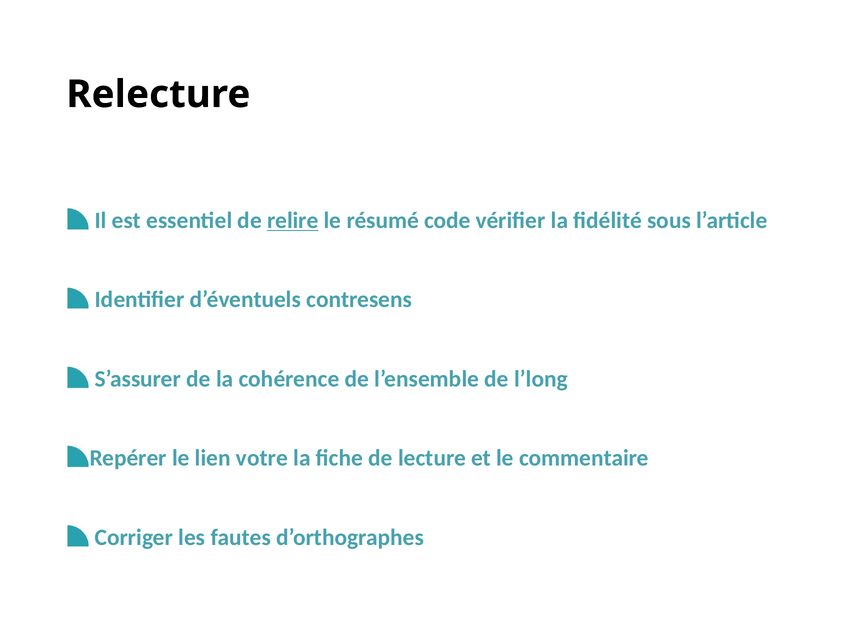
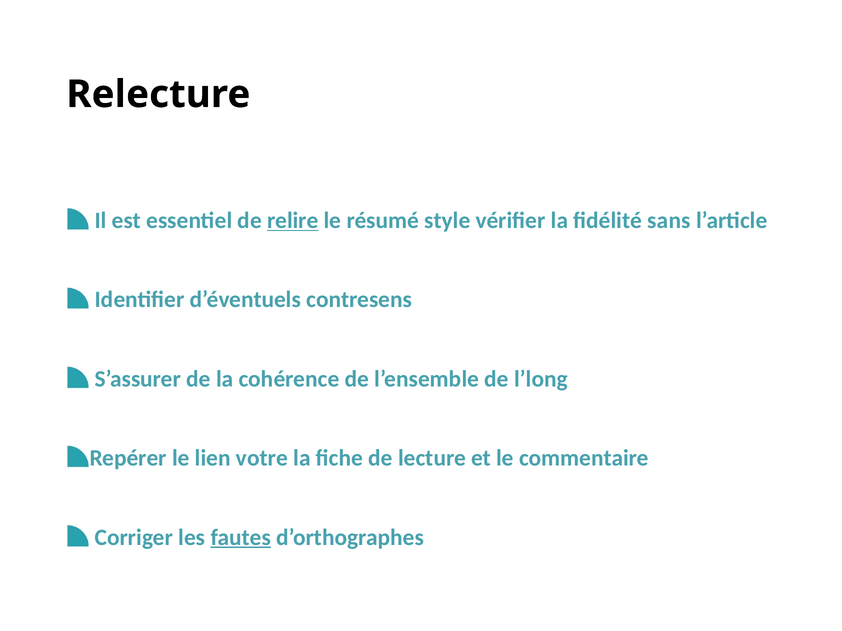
code: code -> style
sous: sous -> sans
fautes underline: none -> present
